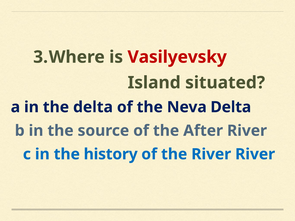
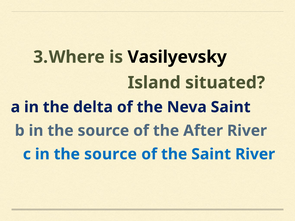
Vasilyevsky colour: red -> black
Neva Delta: Delta -> Saint
c in the history: history -> source
the River: River -> Saint
